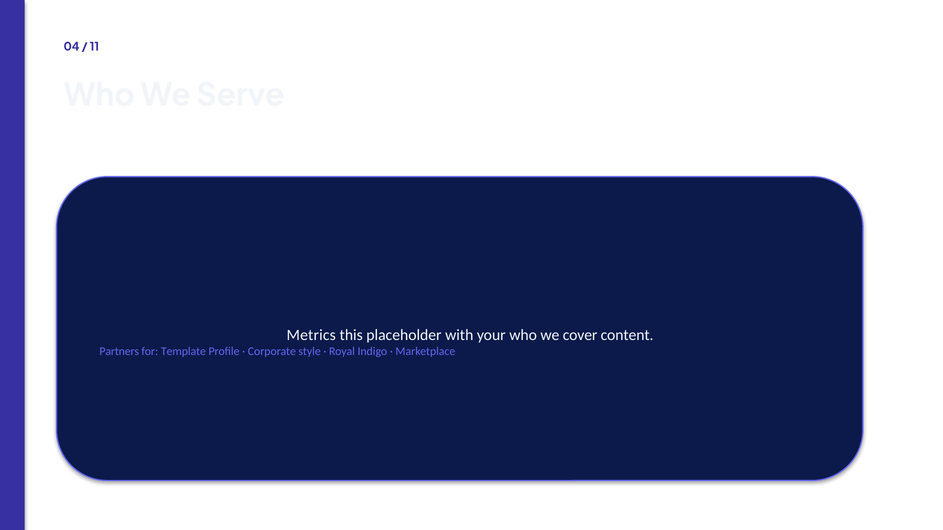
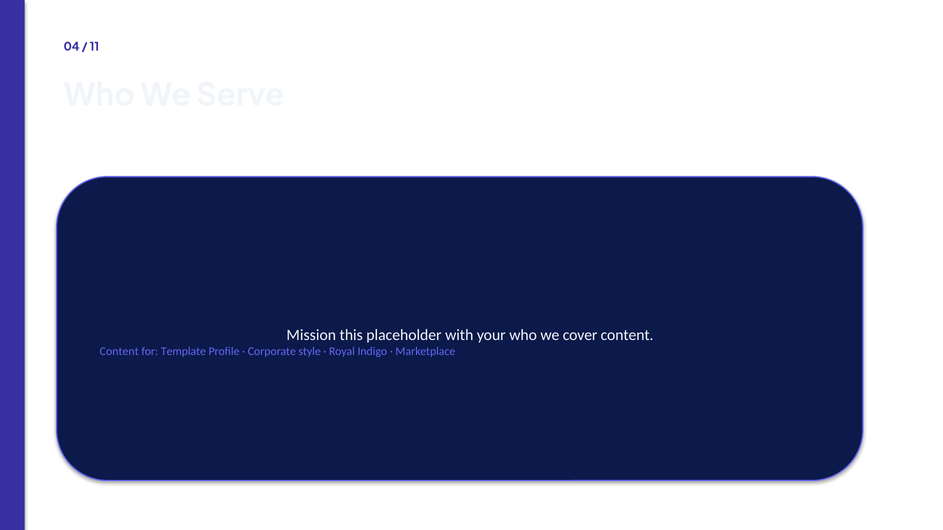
Metrics: Metrics -> Mission
Partners at (119, 351): Partners -> Content
